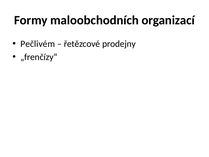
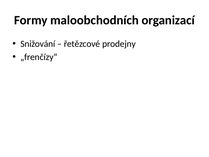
Pečlivém: Pečlivém -> Snižování
